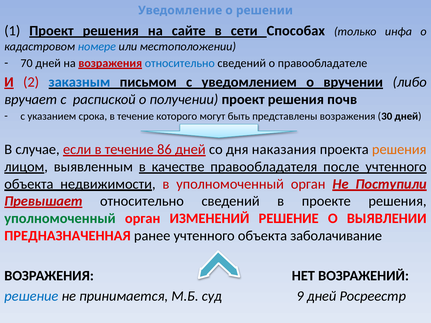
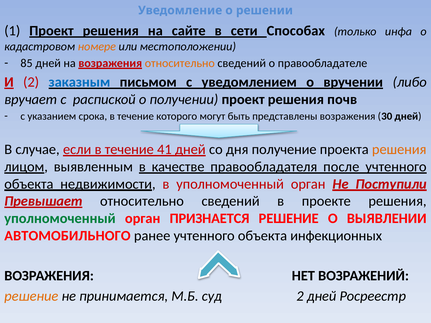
номере colour: blue -> orange
70: 70 -> 85
относительно at (180, 63) colour: blue -> orange
86: 86 -> 41
наказания: наказания -> получение
ИЗМЕНЕНИЙ: ИЗМЕНЕНИЙ -> ПРИЗНАЕТСЯ
ПРЕДНАЗНАЧЕННАЯ: ПРЕДНАЗНАЧЕННАЯ -> АВТОМОБИЛЬНОГО
заболачивание: заболачивание -> инфекционных
решение at (31, 296) colour: blue -> orange
суд 9: 9 -> 2
